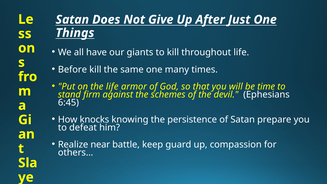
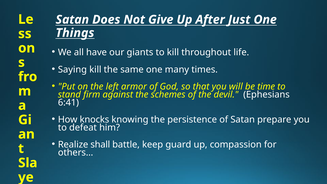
Before: Before -> Saying
the life: life -> left
6:45: 6:45 -> 6:41
near: near -> shall
